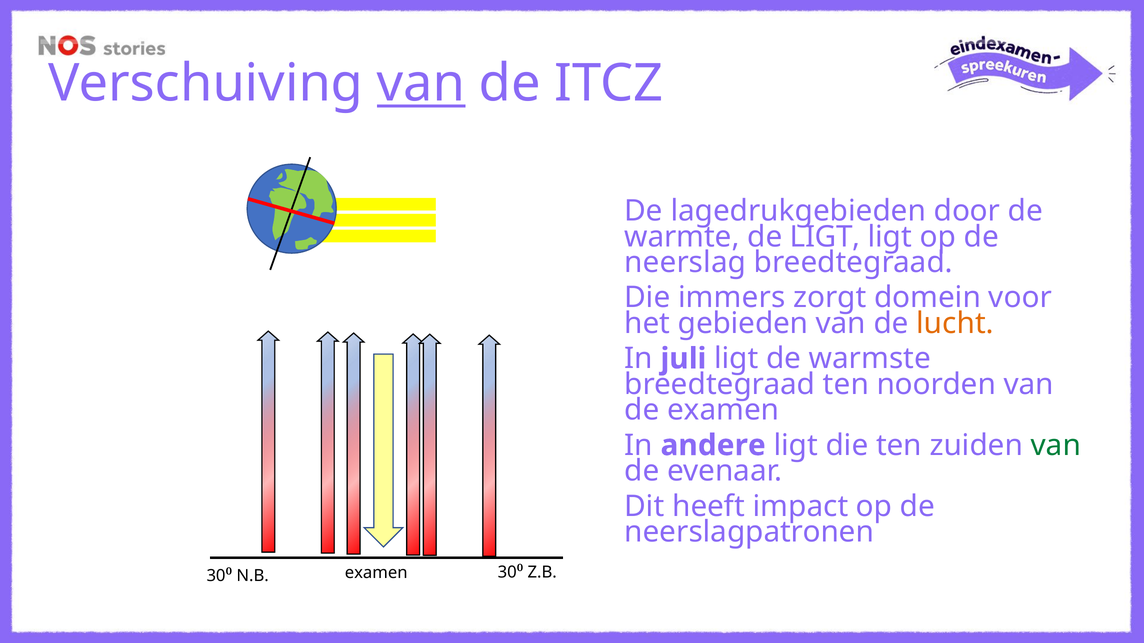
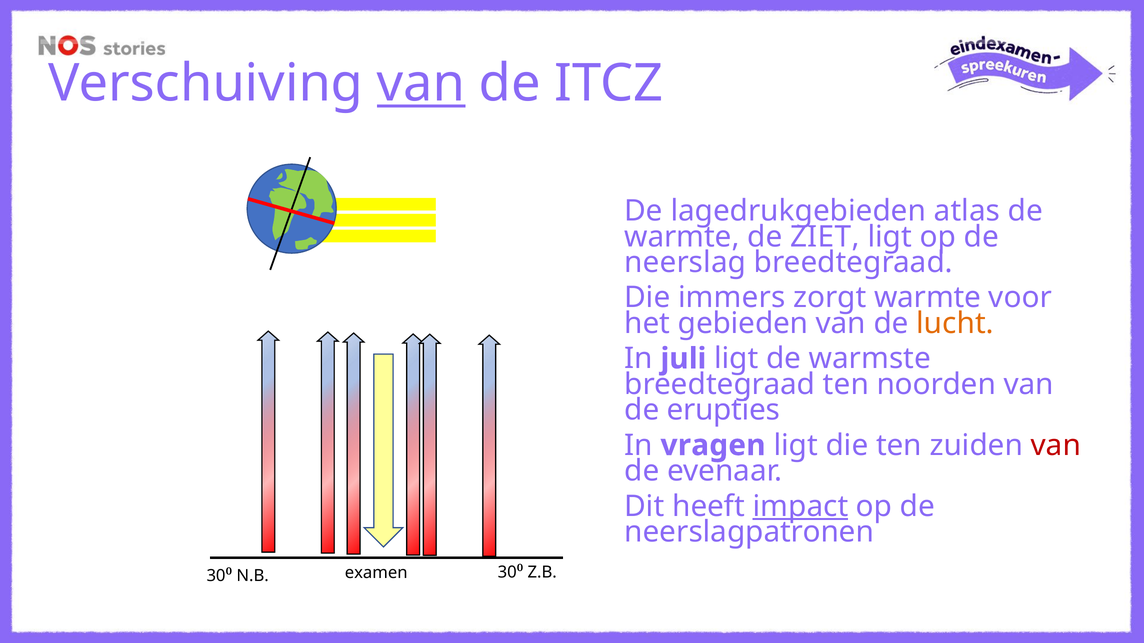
door: door -> atlas
de LIGT: LIGT -> ZIET
zorgt domein: domein -> warmte
de examen: examen -> erupties
andere: andere -> vragen
van at (1056, 446) colour: green -> red
impact underline: none -> present
